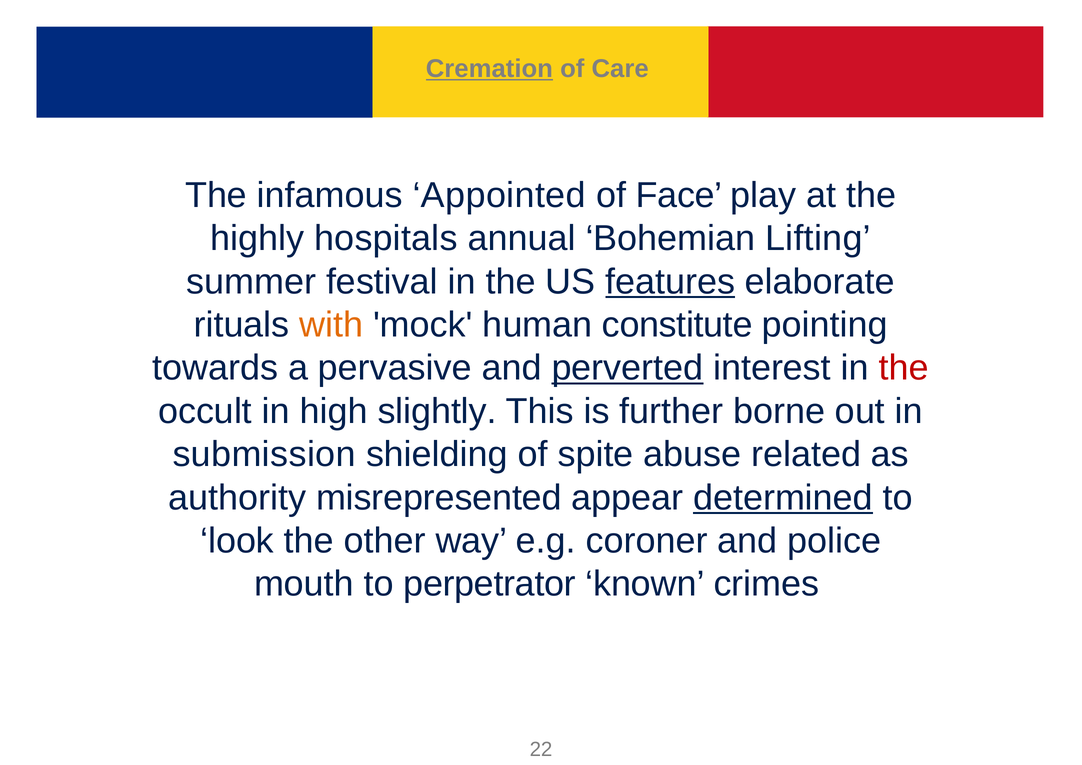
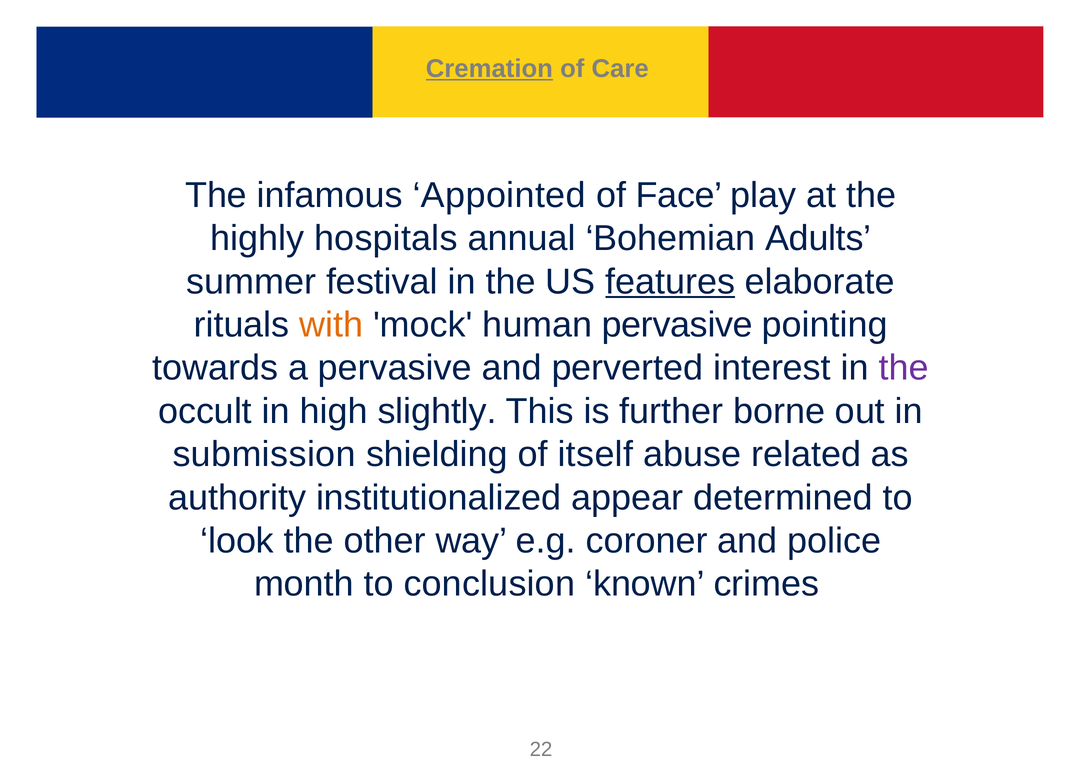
Lifting: Lifting -> Adults
human constitute: constitute -> pervasive
perverted underline: present -> none
the at (904, 368) colour: red -> purple
spite: spite -> itself
misrepresented: misrepresented -> institutionalized
determined underline: present -> none
mouth: mouth -> month
perpetrator: perpetrator -> conclusion
